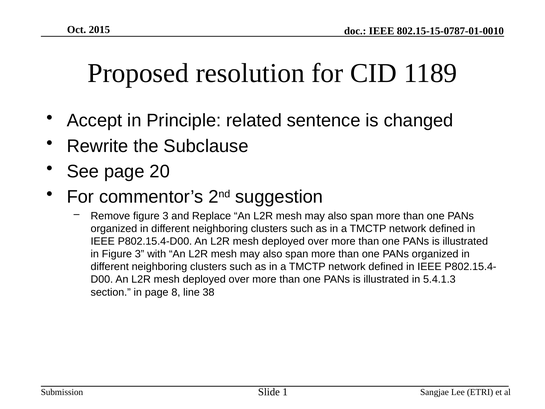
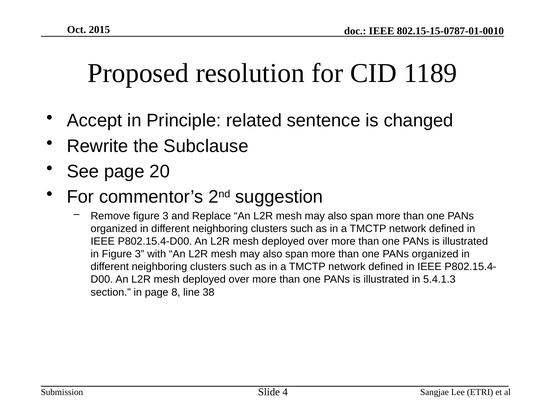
1: 1 -> 4
